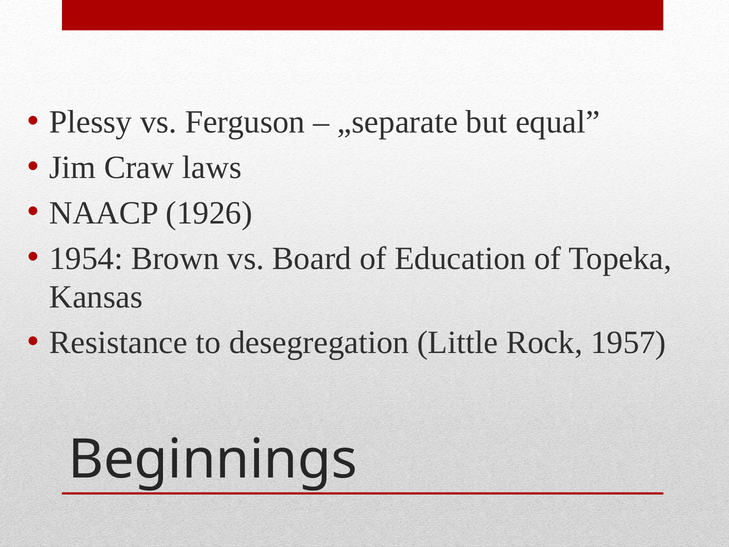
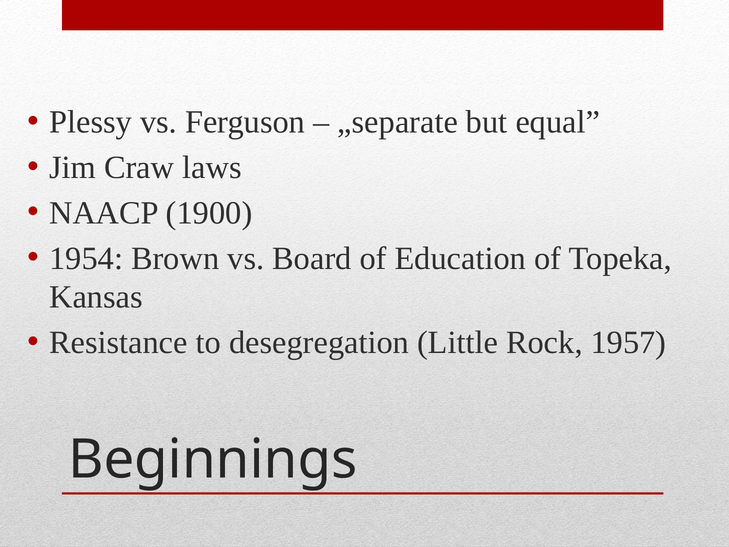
1926: 1926 -> 1900
